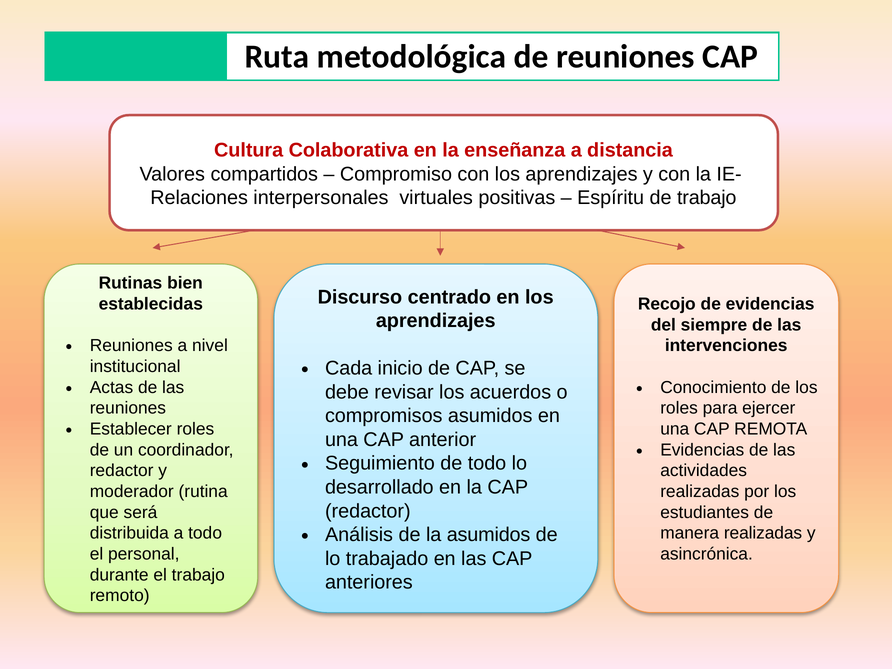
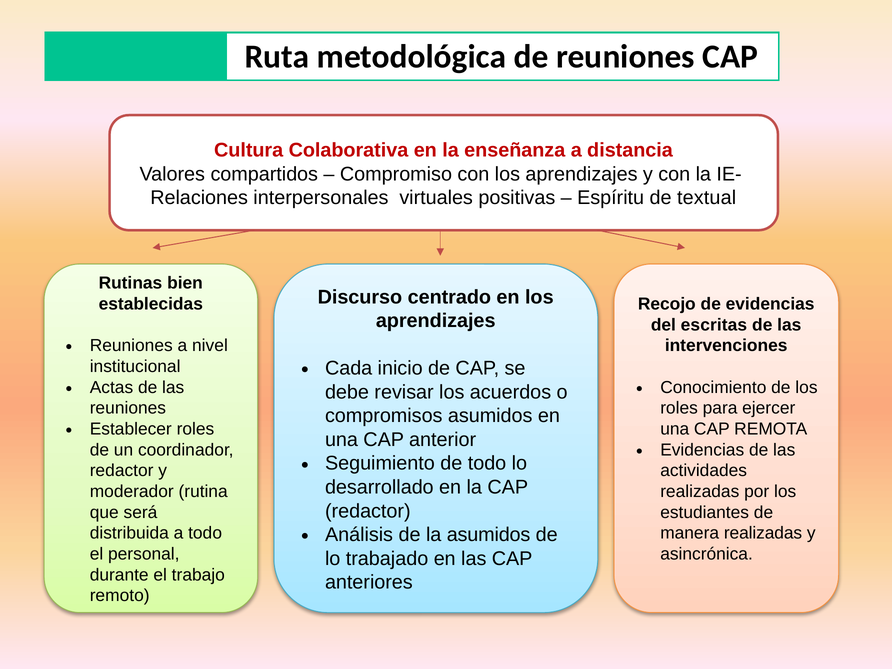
de trabajo: trabajo -> textual
siempre: siempre -> escritas
